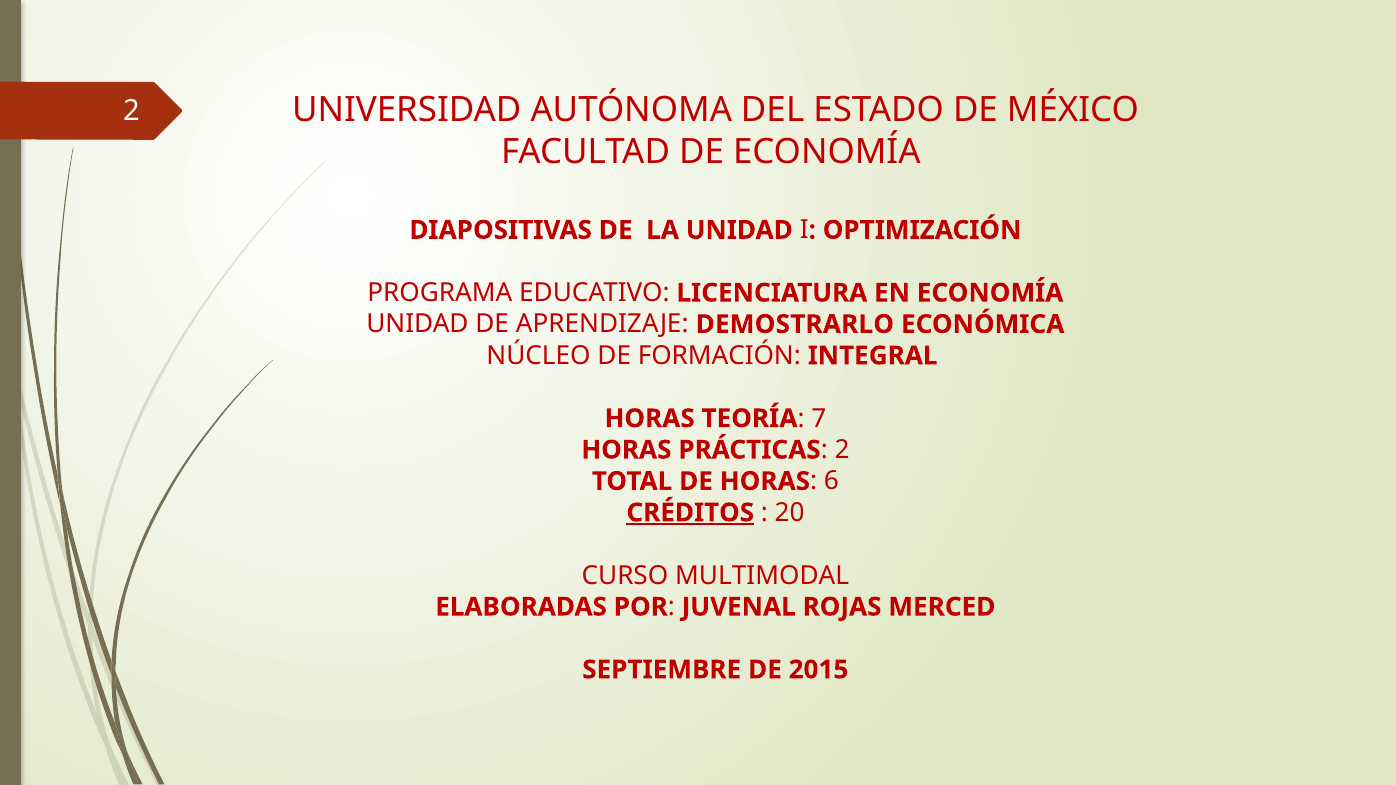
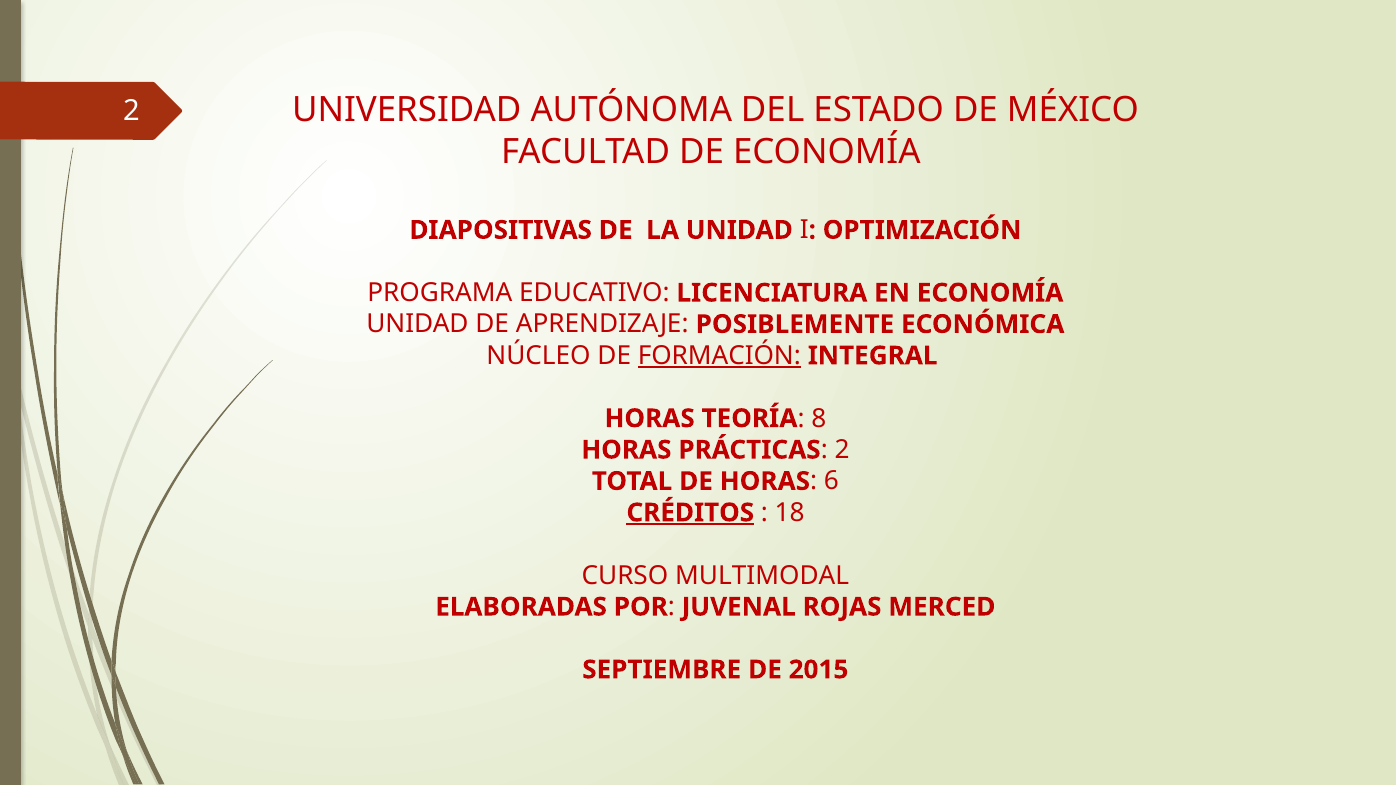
DEMOSTRARLO: DEMOSTRARLO -> POSIBLEMENTE
FORMACIÓN underline: none -> present
7: 7 -> 8
20: 20 -> 18
